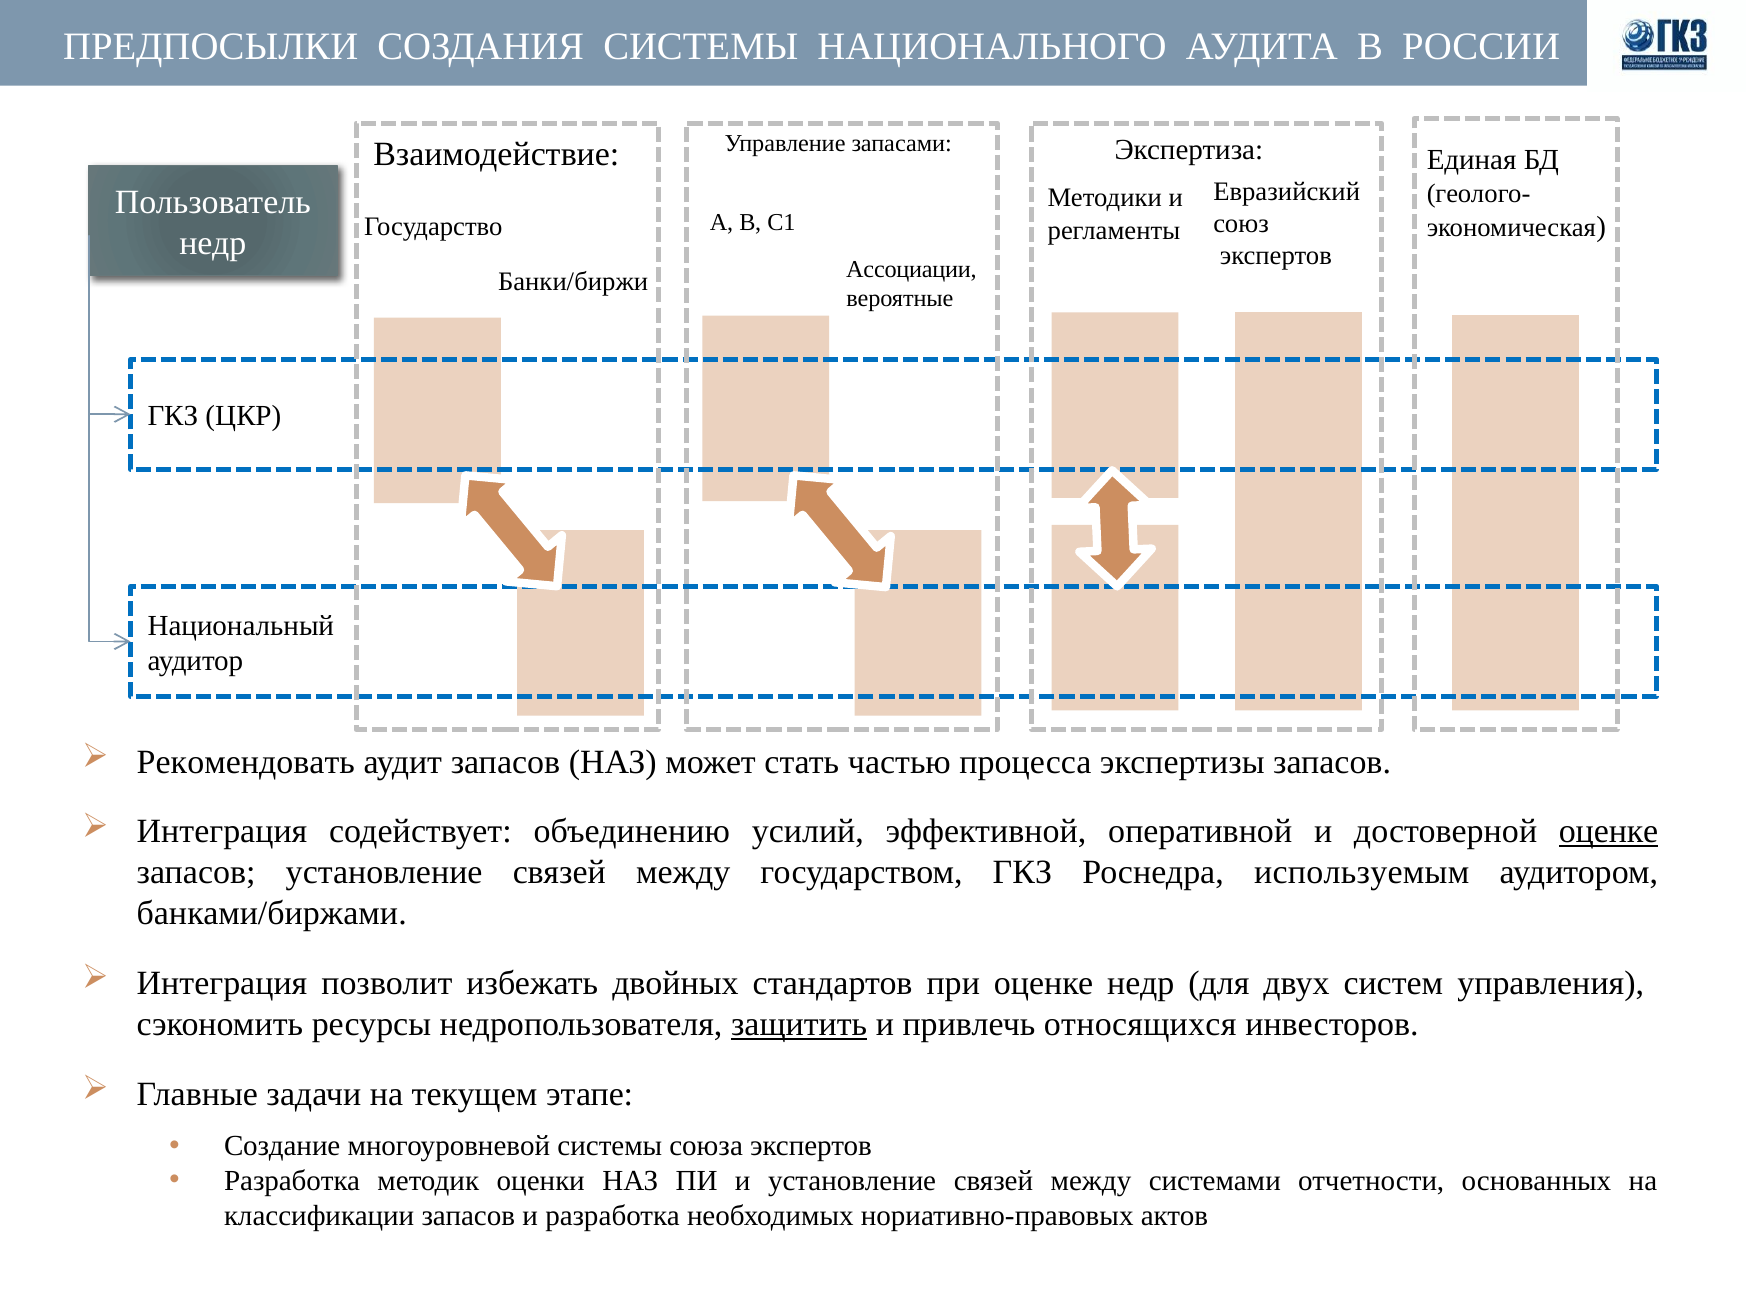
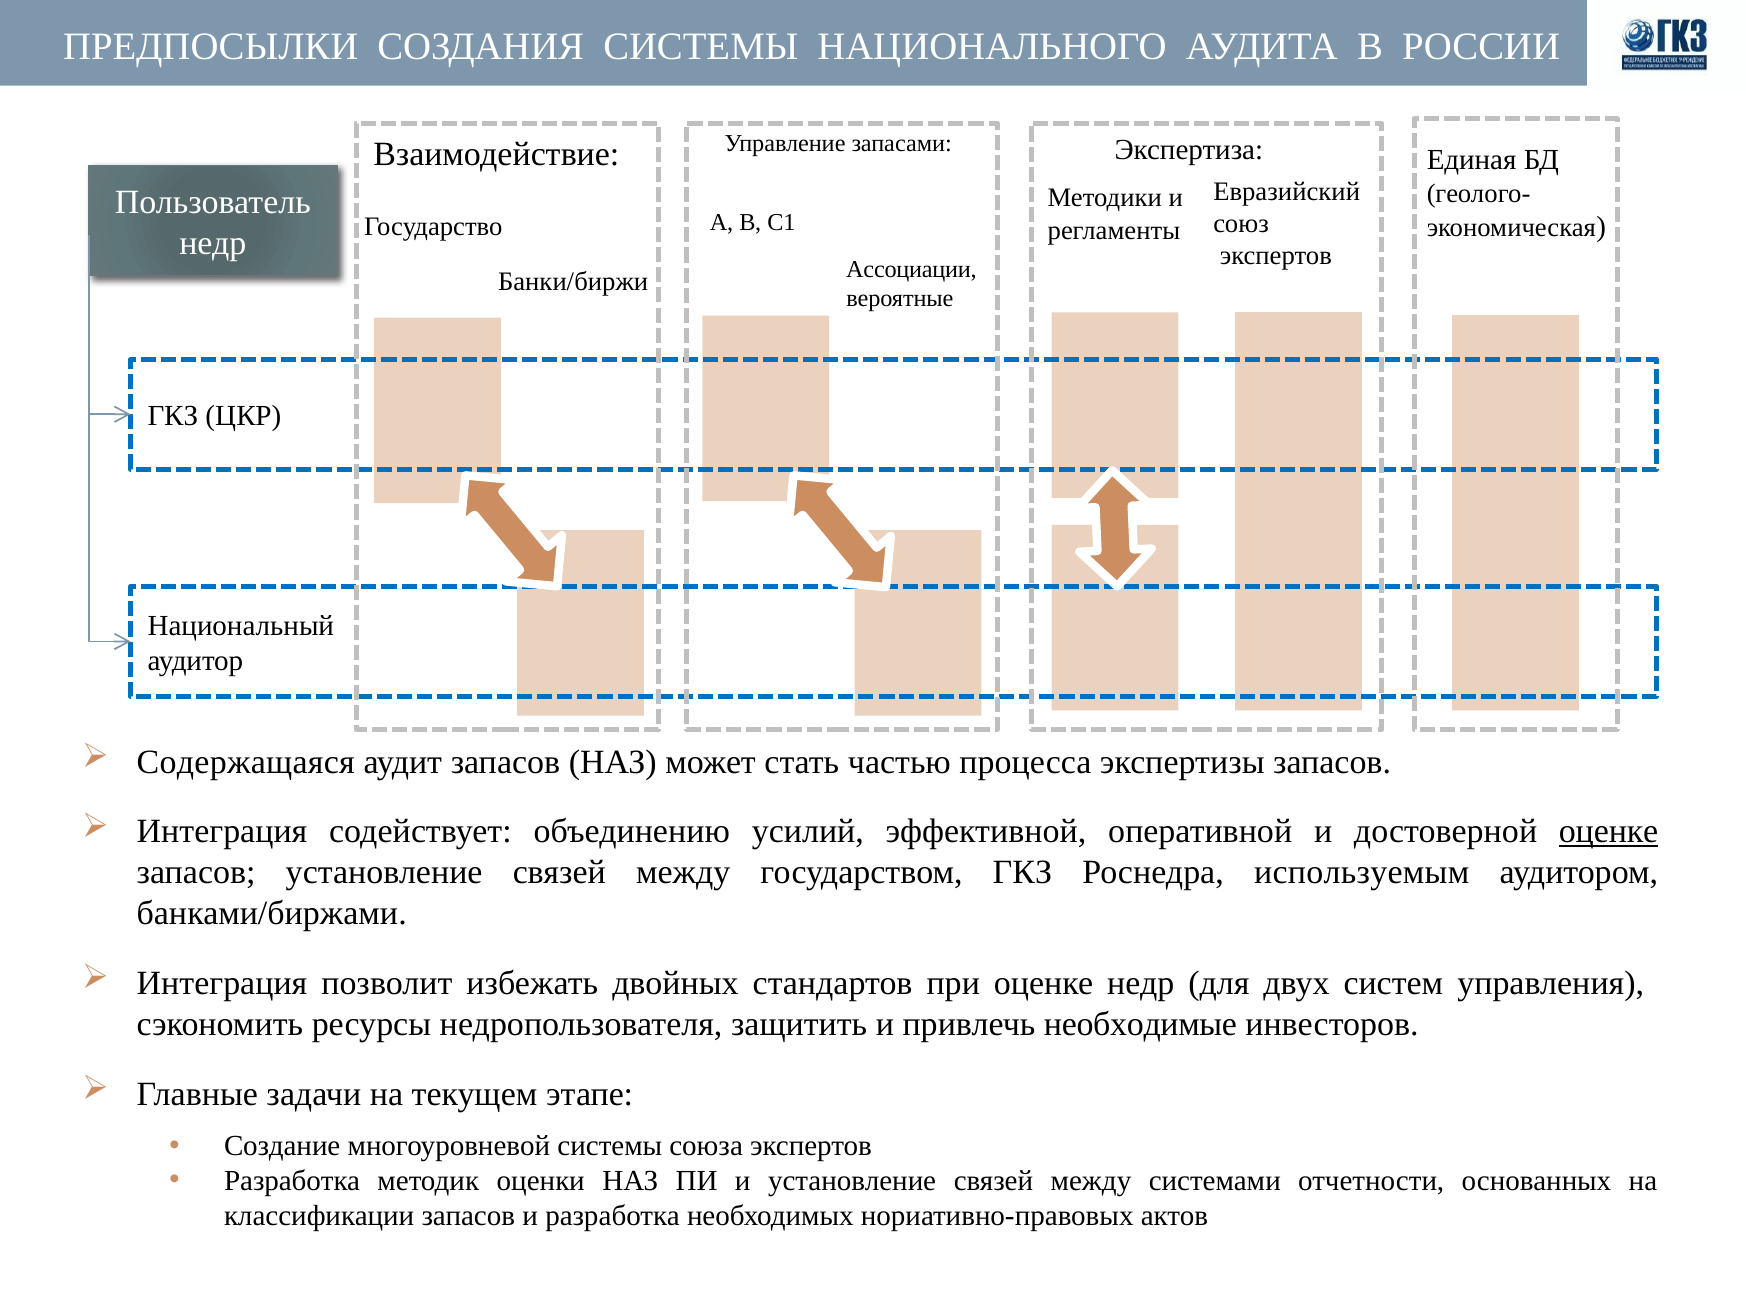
Рекомендовать: Рекомендовать -> Содержащаяся
защитить underline: present -> none
относящихся: относящихся -> необходимые
